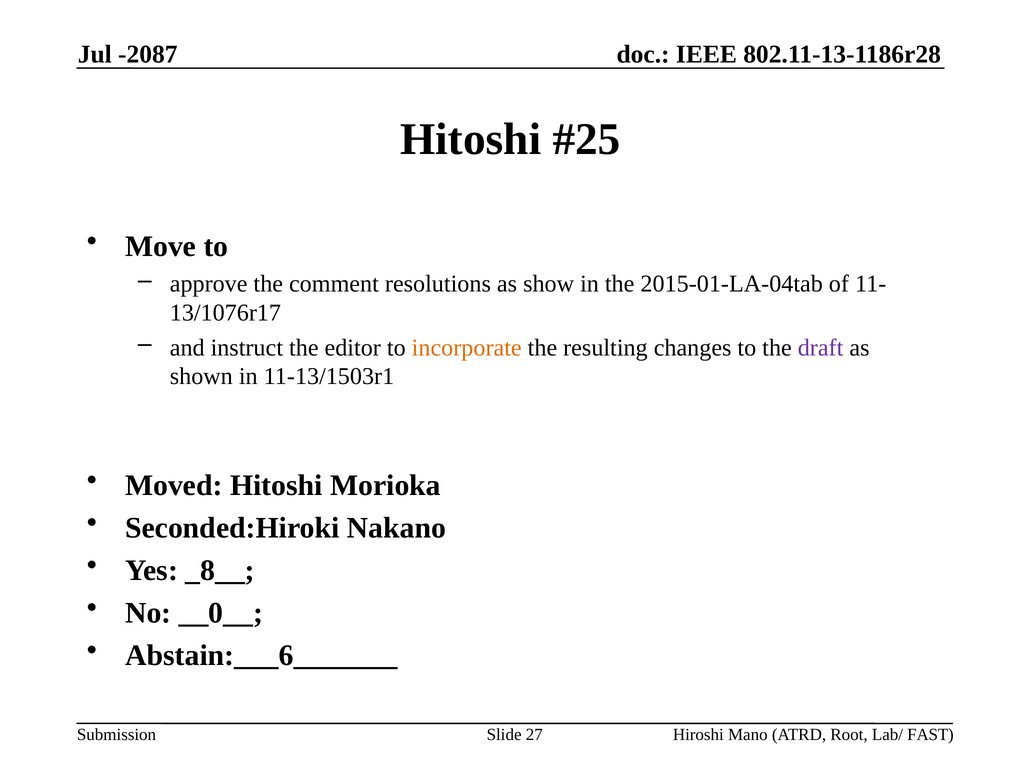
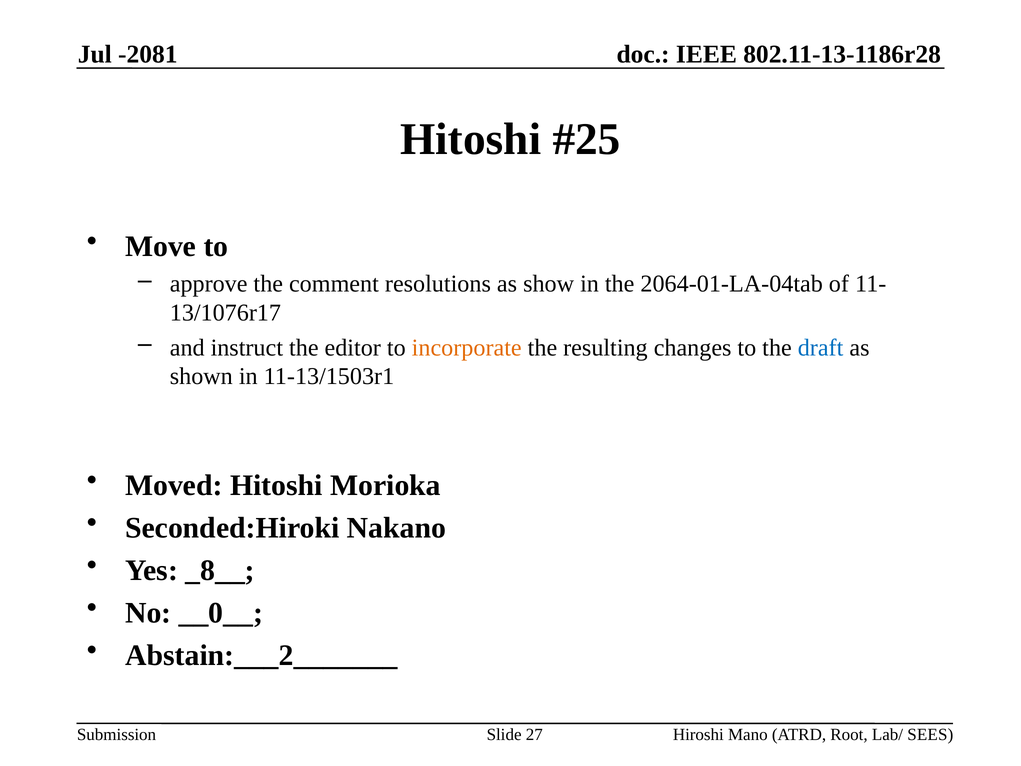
-2087: -2087 -> -2081
2015-01-LA-04tab: 2015-01-LA-04tab -> 2064-01-LA-04tab
draft colour: purple -> blue
Abstain:___6_______: Abstain:___6_______ -> Abstain:___2_______
FAST: FAST -> SEES
